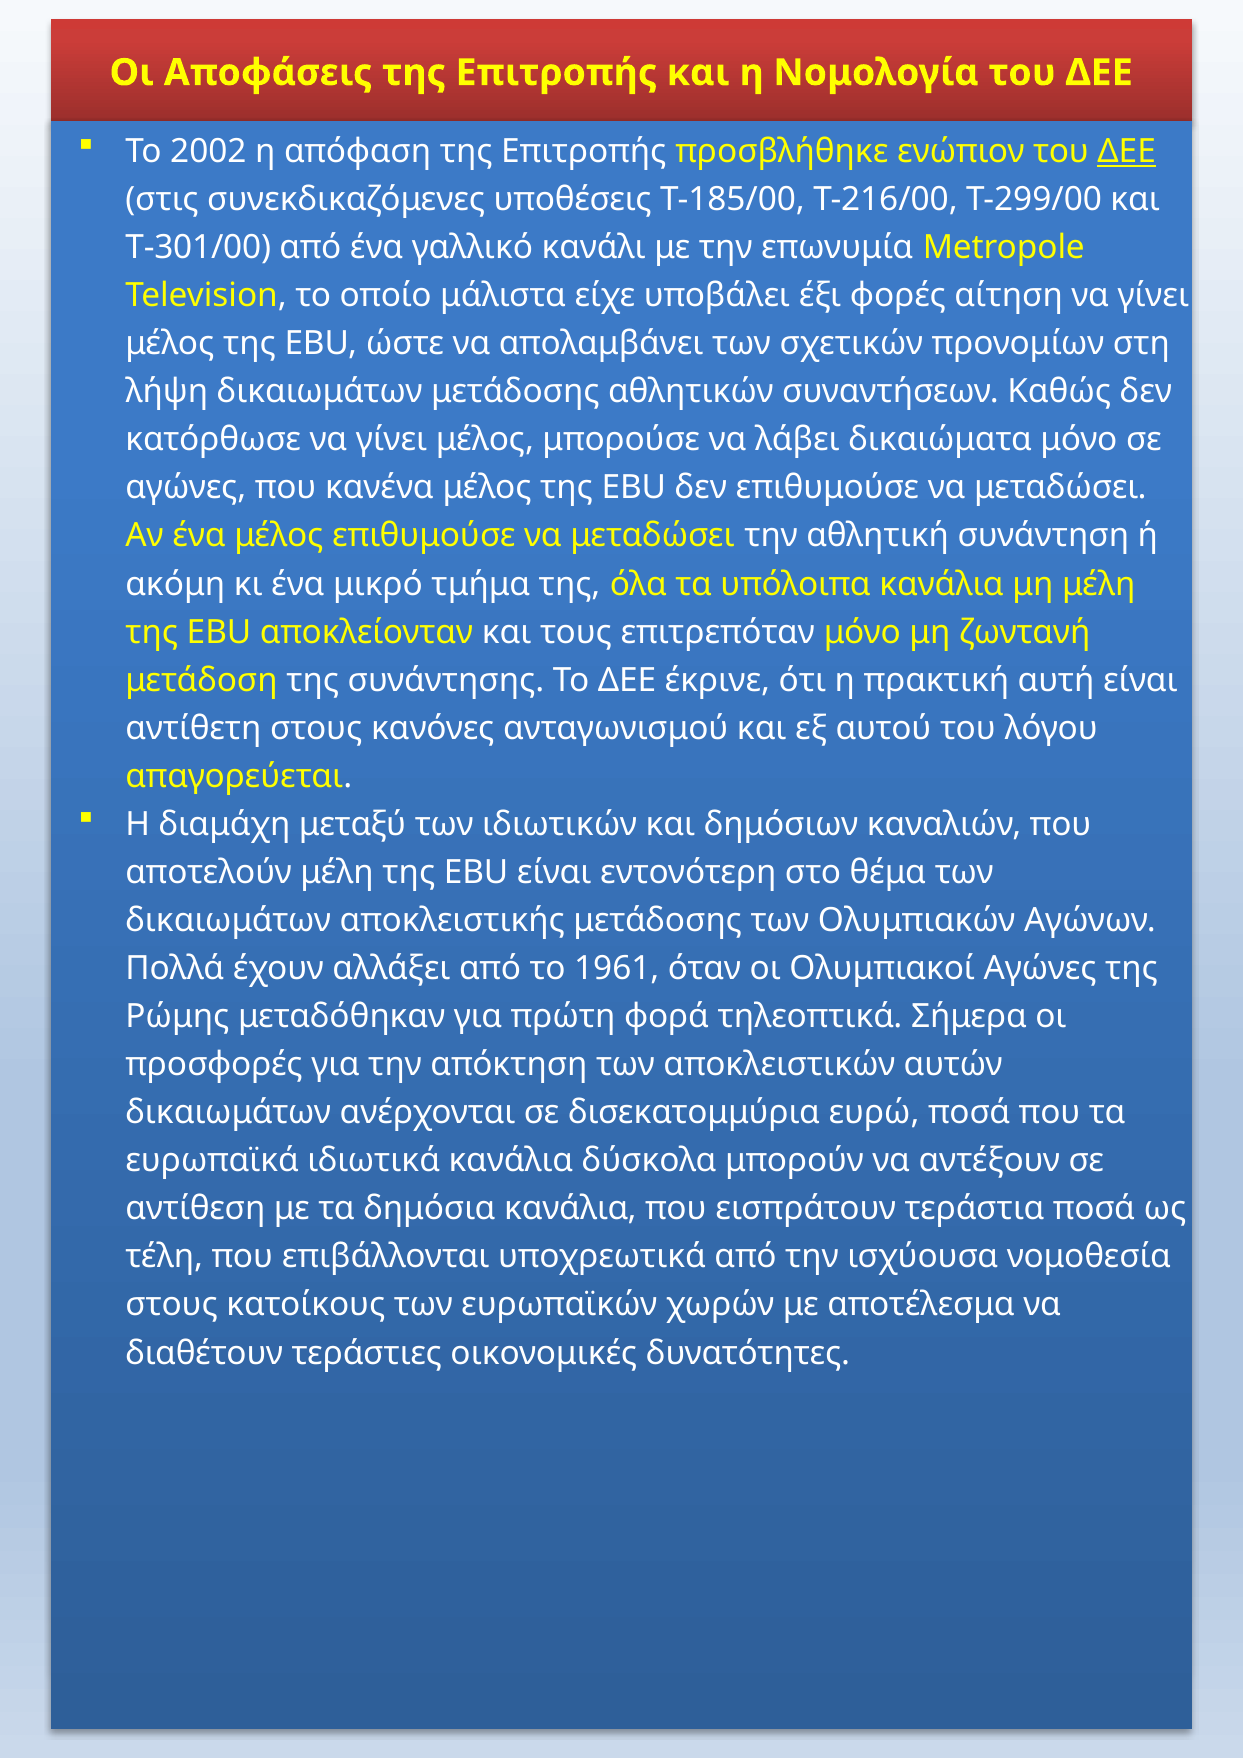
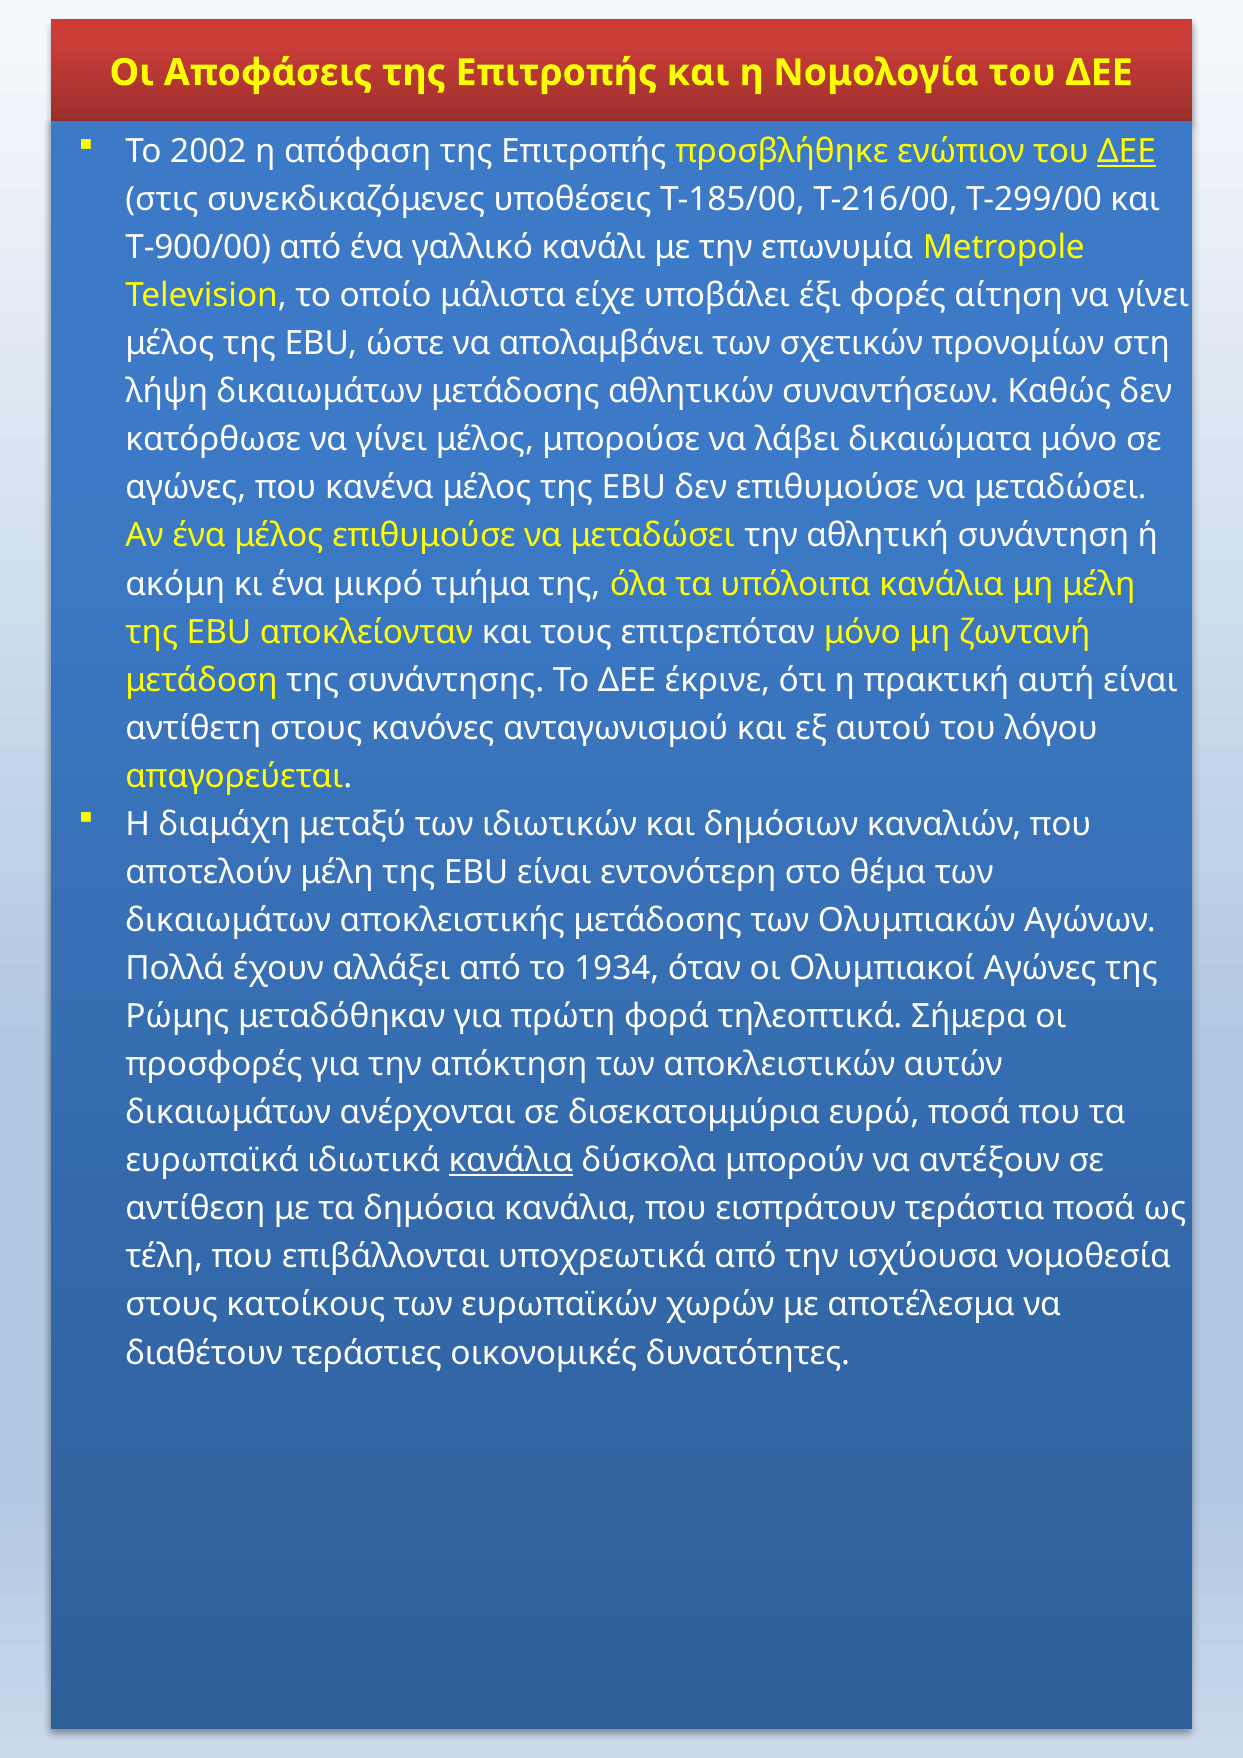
T-301/00: T-301/00 -> T-900/00
1961: 1961 -> 1934
κανάλια at (511, 1161) underline: none -> present
